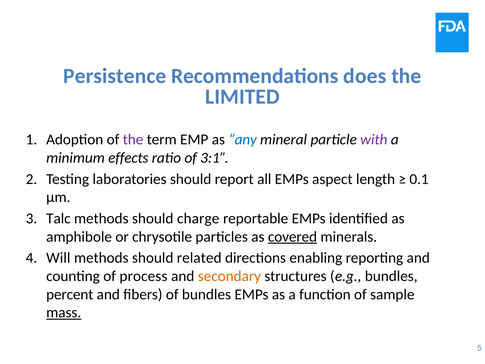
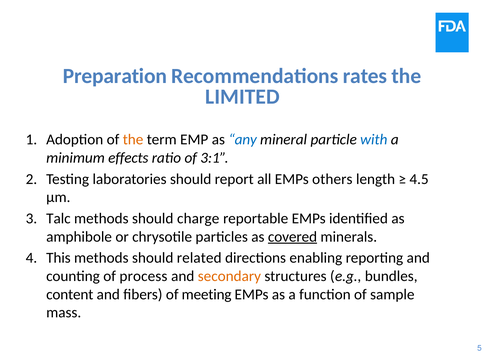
Persistence: Persistence -> Preparation
does: does -> rates
the at (133, 140) colour: purple -> orange
with colour: purple -> blue
aspect: aspect -> others
0.1: 0.1 -> 4.5
Will: Will -> This
percent: percent -> content
of bundles: bundles -> meeting
mass underline: present -> none
